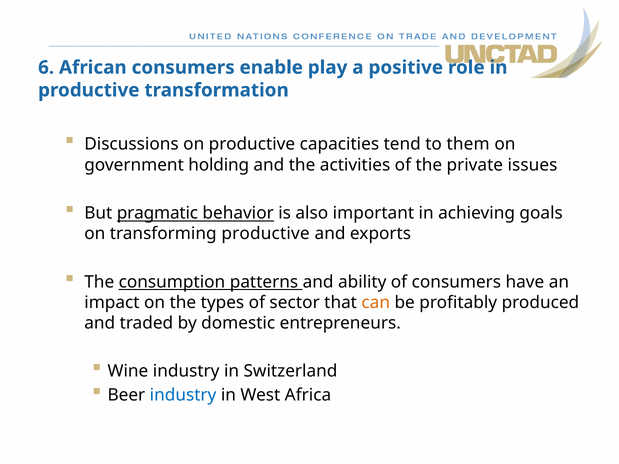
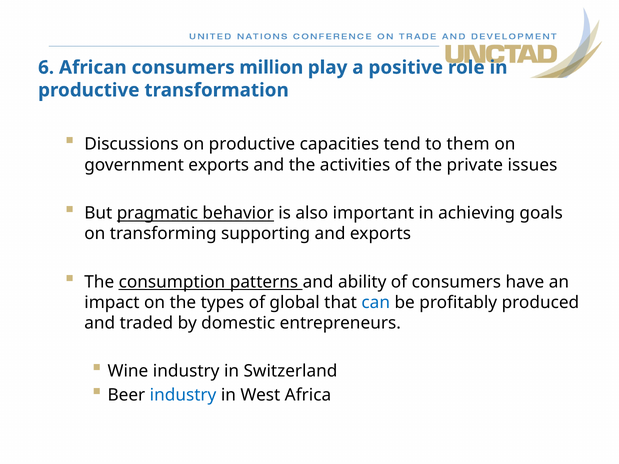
enable: enable -> million
government holding: holding -> exports
transforming productive: productive -> supporting
sector: sector -> global
can colour: orange -> blue
